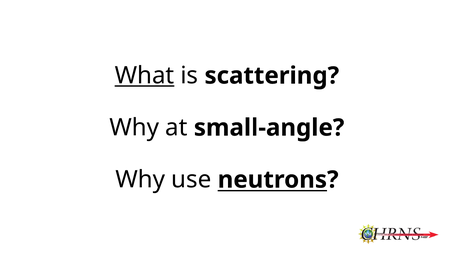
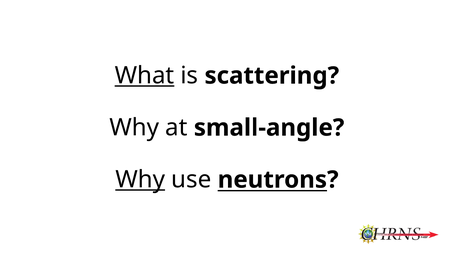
Why at (140, 180) underline: none -> present
